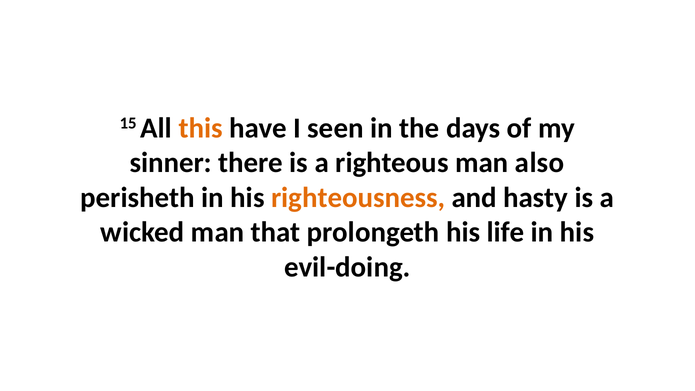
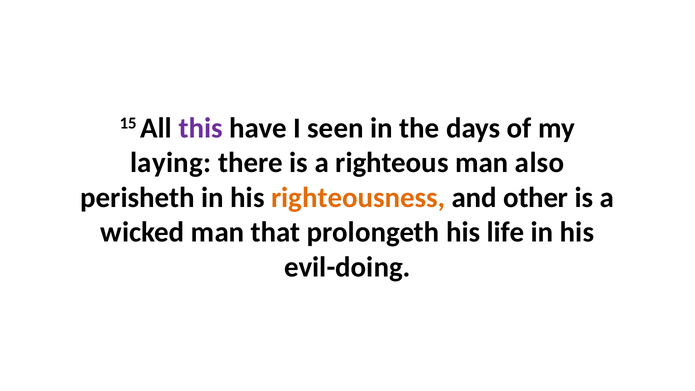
this colour: orange -> purple
sinner: sinner -> laying
hasty: hasty -> other
